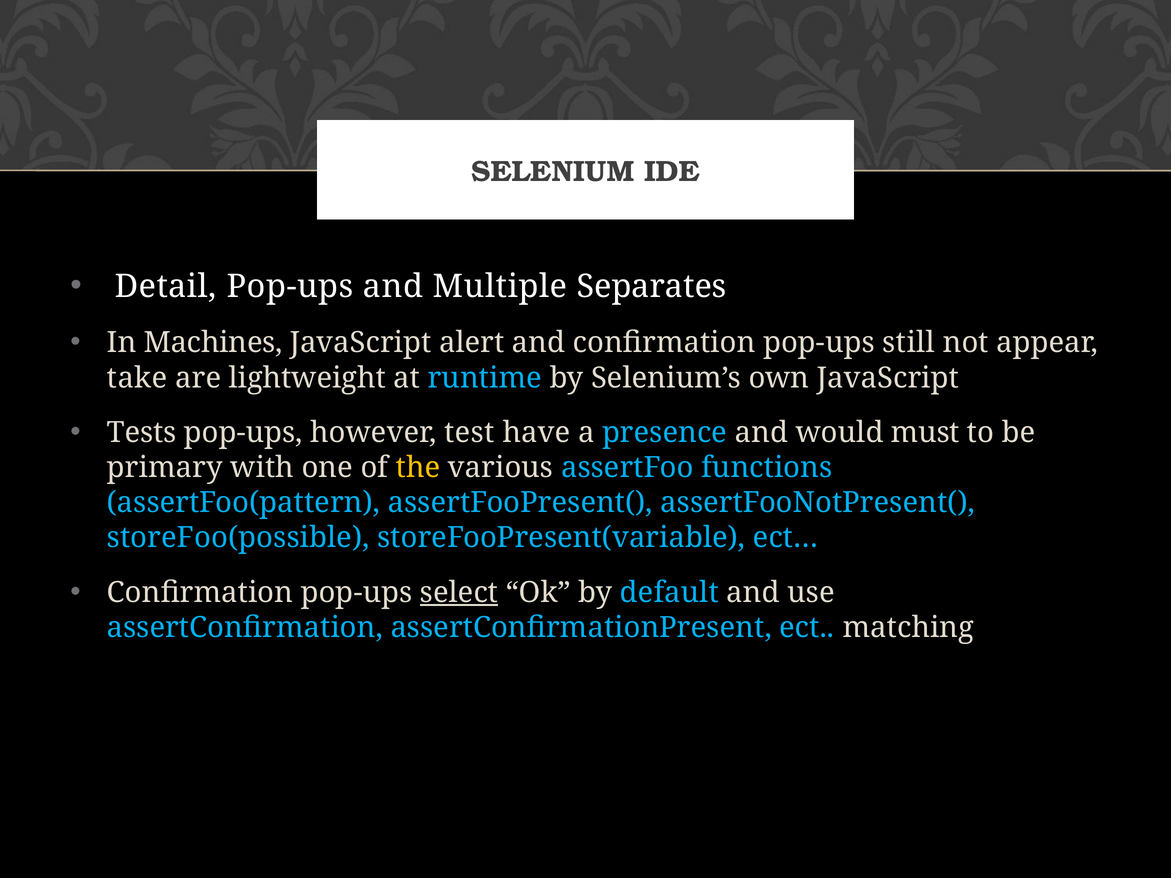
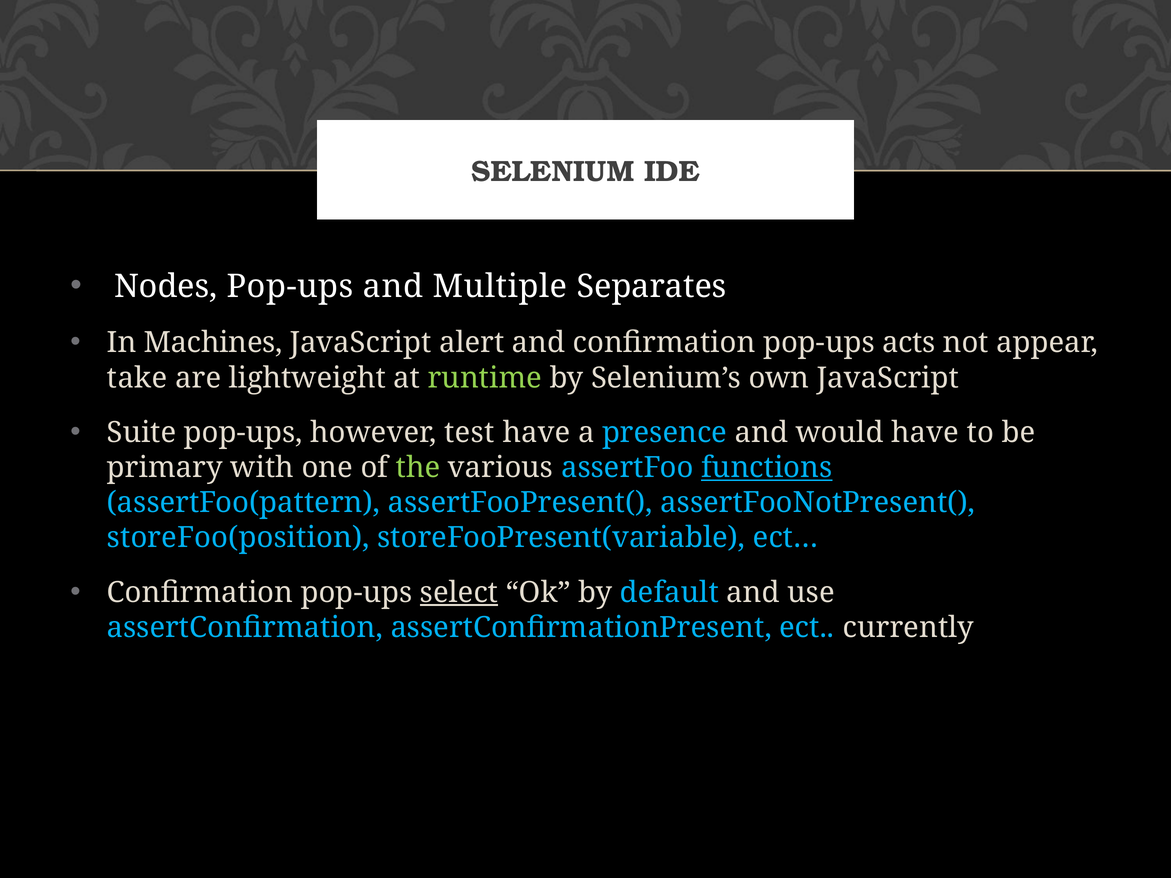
Detail: Detail -> Nodes
still: still -> acts
runtime colour: light blue -> light green
Tests: Tests -> Suite
would must: must -> have
the colour: yellow -> light green
functions underline: none -> present
storeFoo(possible: storeFoo(possible -> storeFoo(position
matching: matching -> currently
